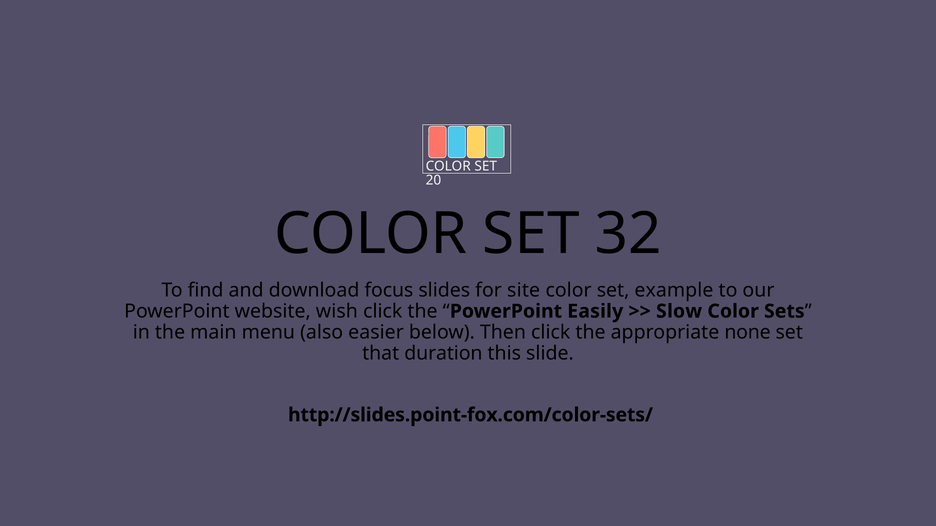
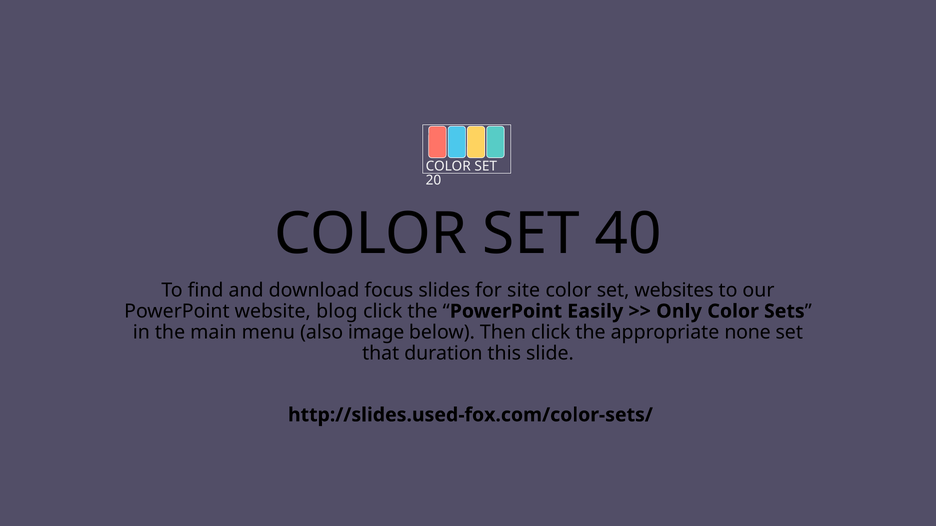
32: 32 -> 40
example: example -> websites
wish: wish -> blog
Slow: Slow -> Only
easier: easier -> image
http://slides.point-fox.com/color-sets/: http://slides.point-fox.com/color-sets/ -> http://slides.used-fox.com/color-sets/
